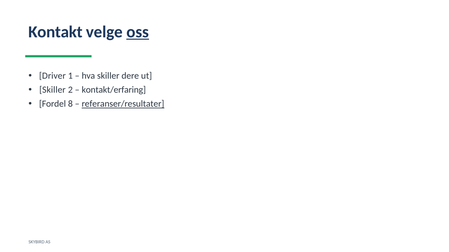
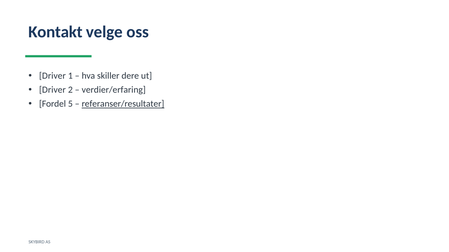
oss underline: present -> none
Skiller at (52, 90): Skiller -> Driver
kontakt/erfaring: kontakt/erfaring -> verdier/erfaring
8: 8 -> 5
